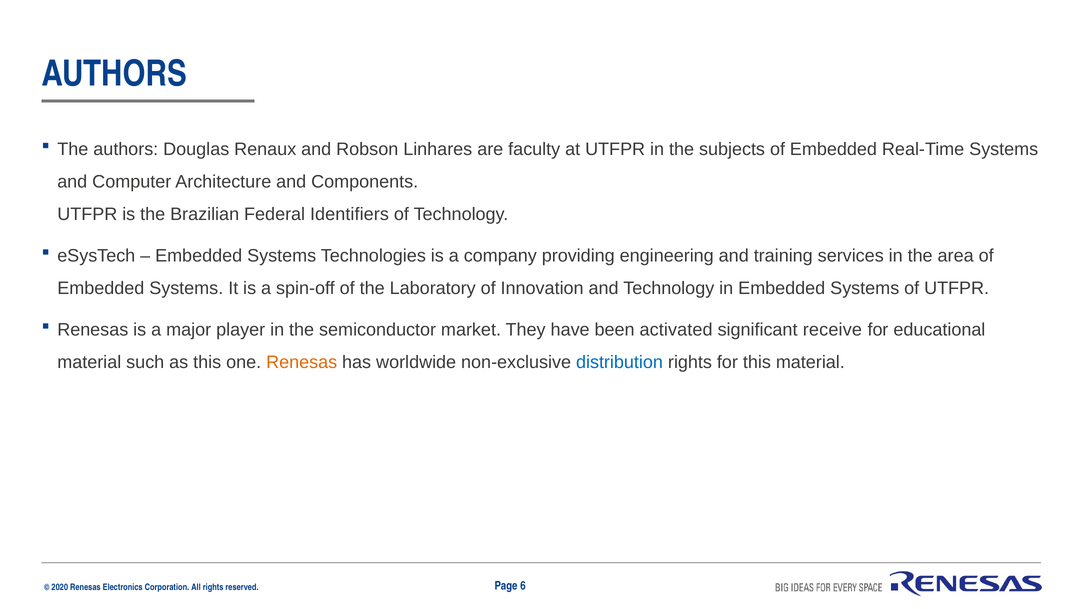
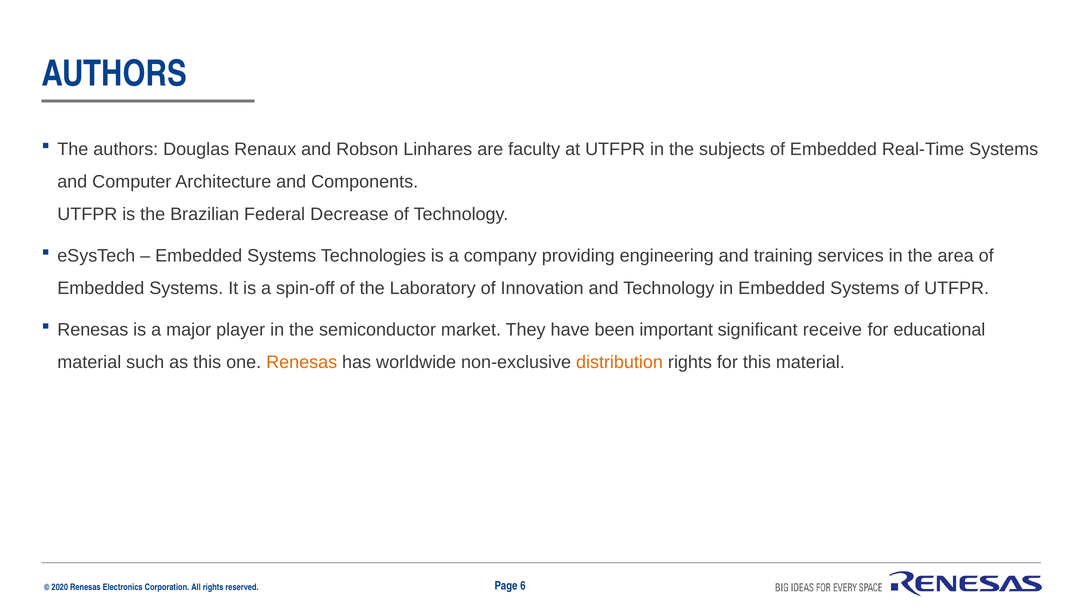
Identifiers: Identifiers -> Decrease
activated: activated -> important
distribution colour: blue -> orange
